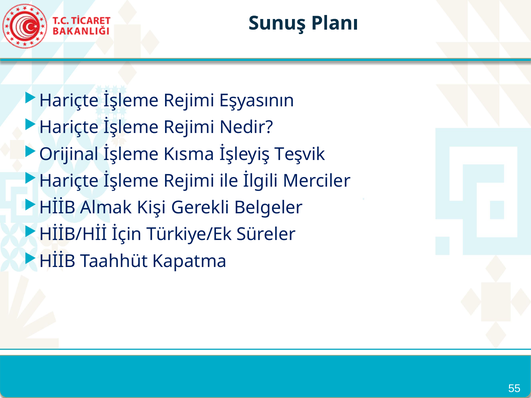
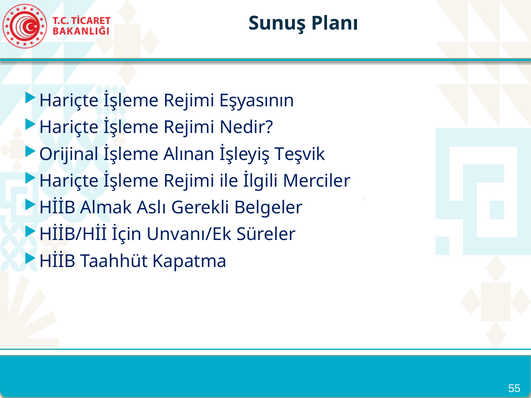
Kısma: Kısma -> Alınan
Kişi: Kişi -> Aslı
Türkiye/Ek: Türkiye/Ek -> Unvanı/Ek
